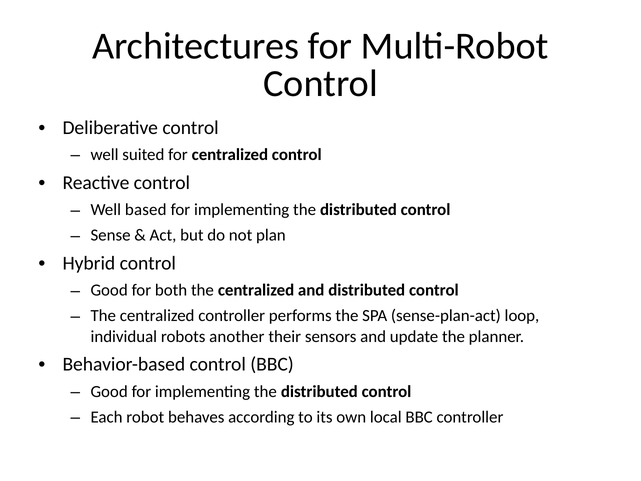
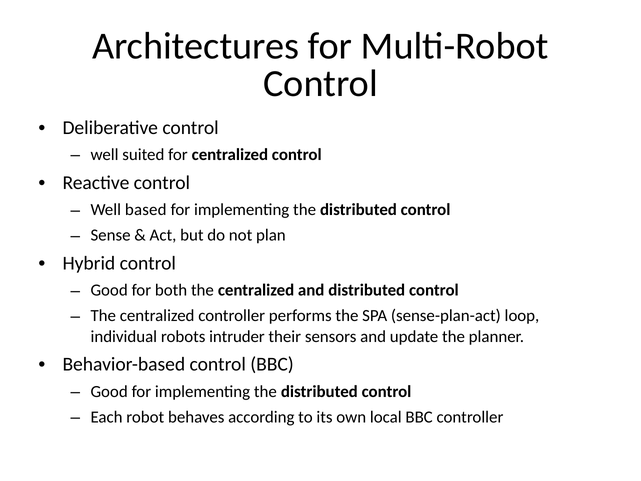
another: another -> intruder
